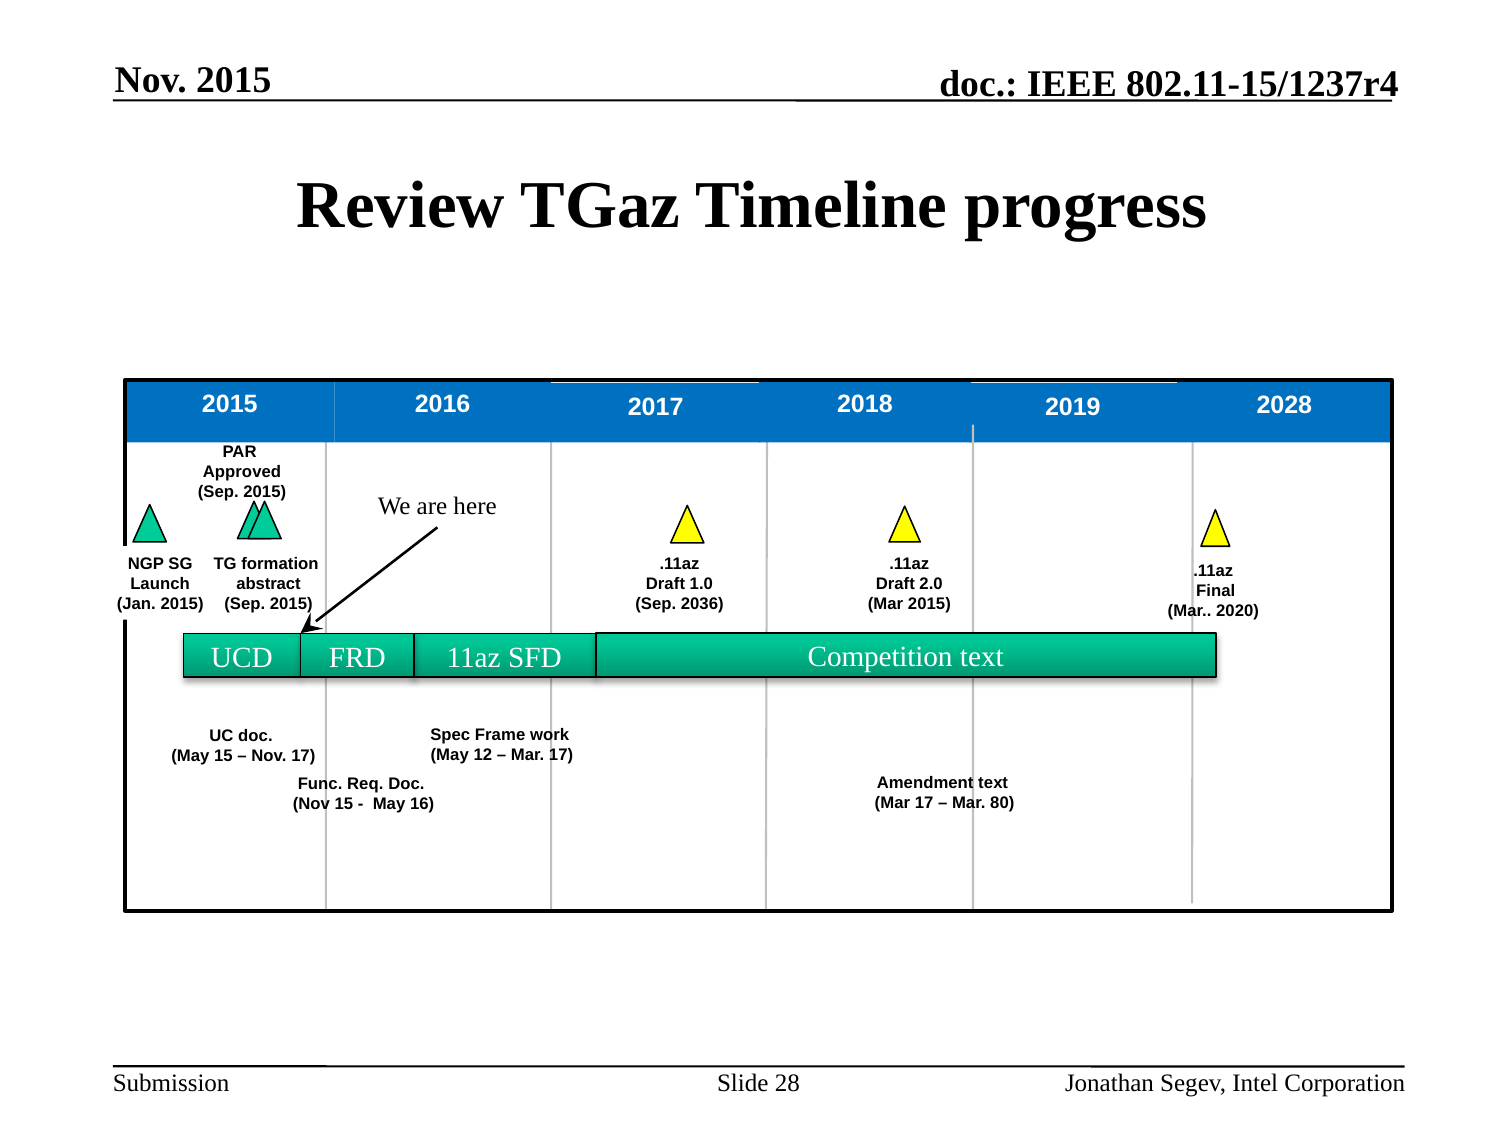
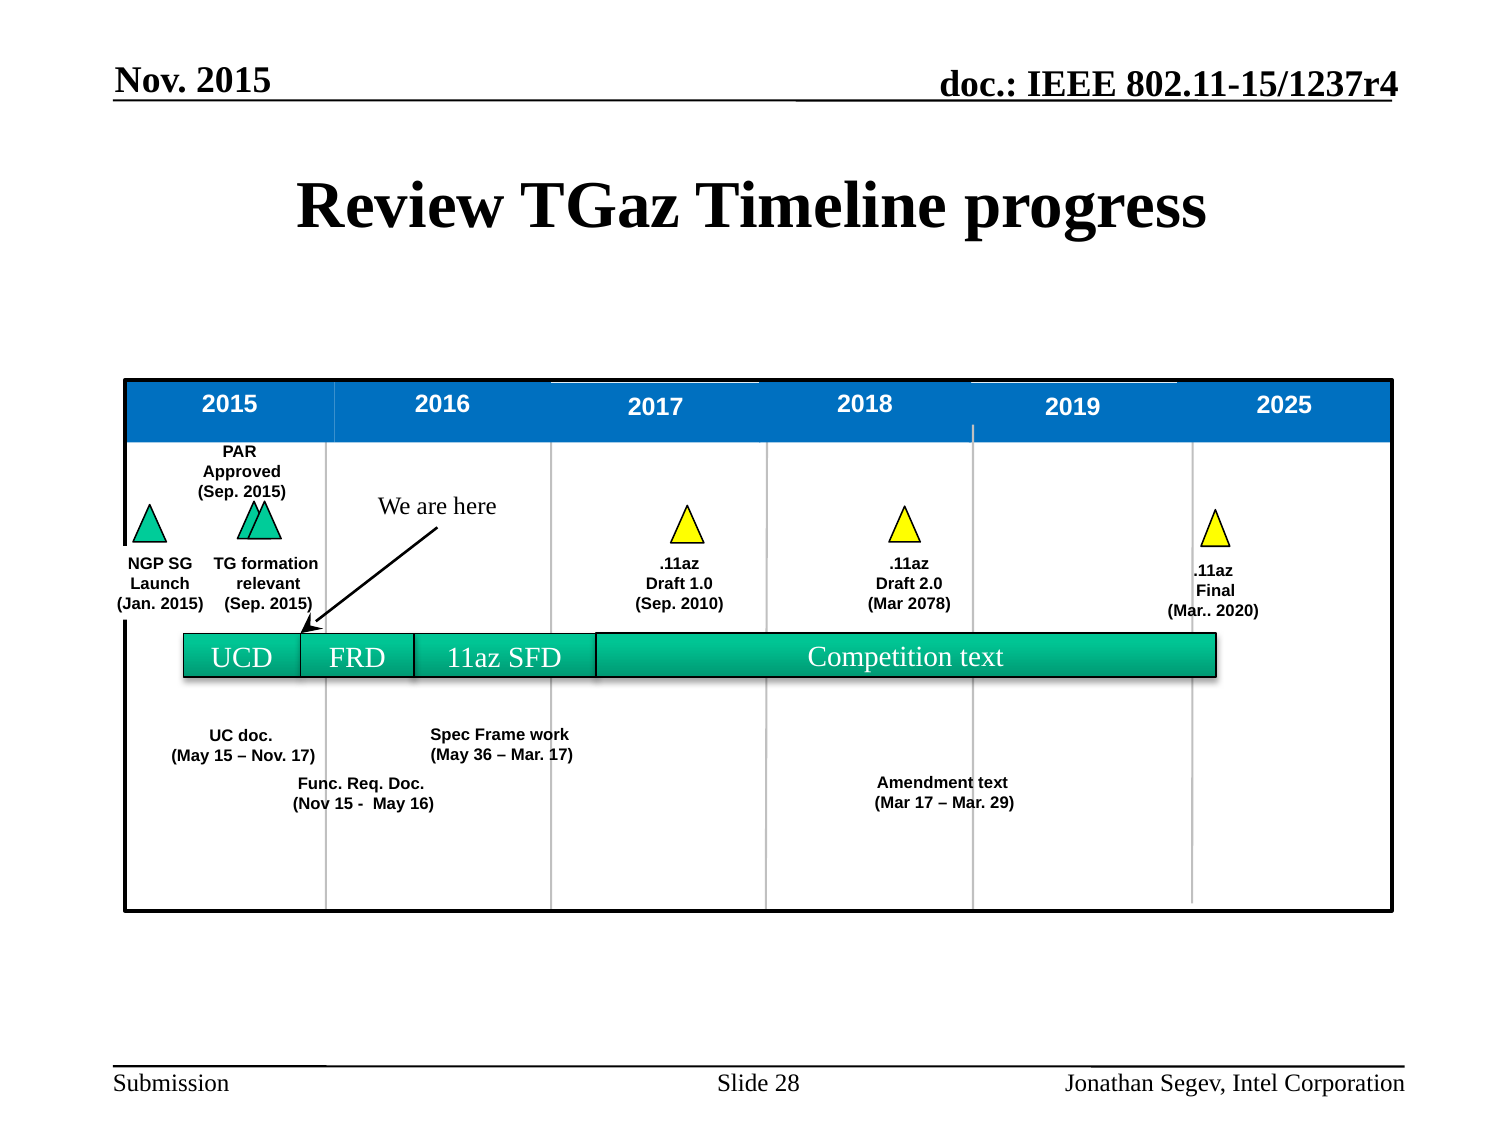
2028: 2028 -> 2025
abstract: abstract -> relevant
2036: 2036 -> 2010
Mar 2015: 2015 -> 2078
12: 12 -> 36
80: 80 -> 29
